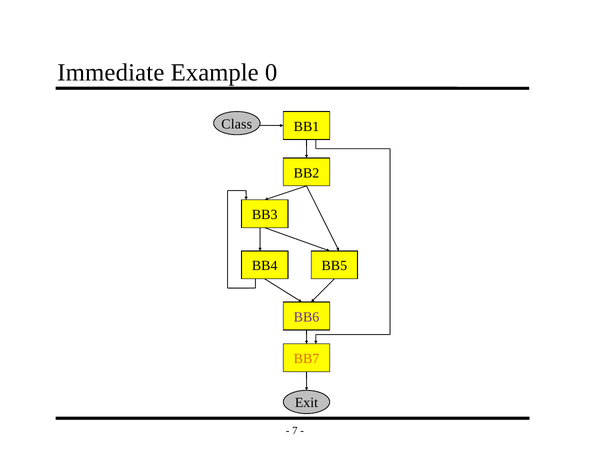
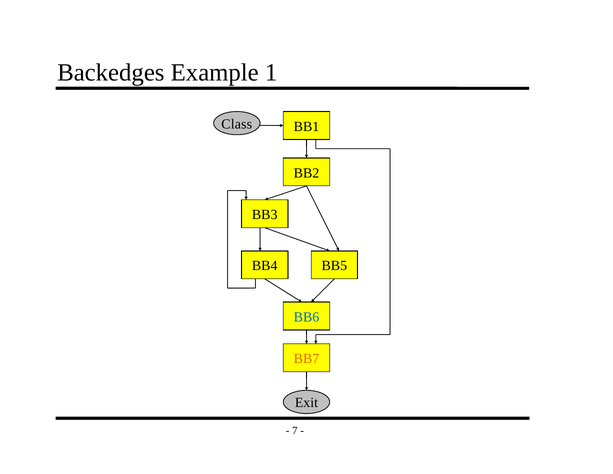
Immediate: Immediate -> Backedges
0: 0 -> 1
BB6 colour: purple -> blue
